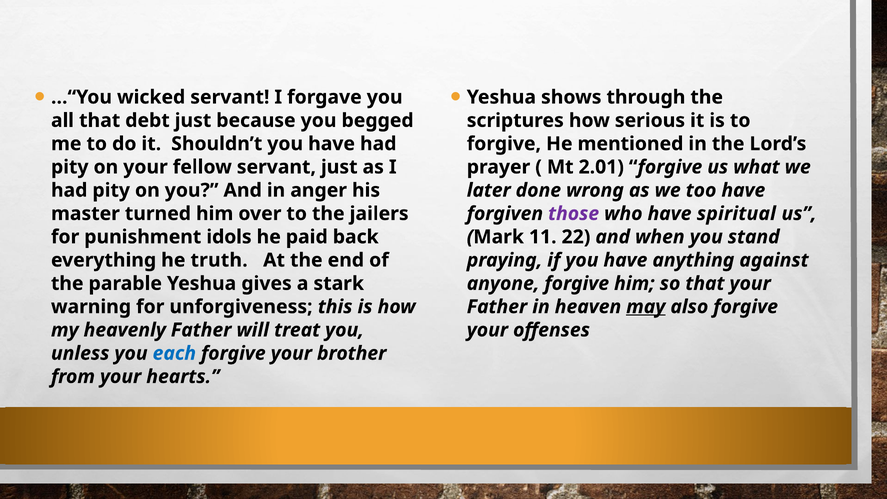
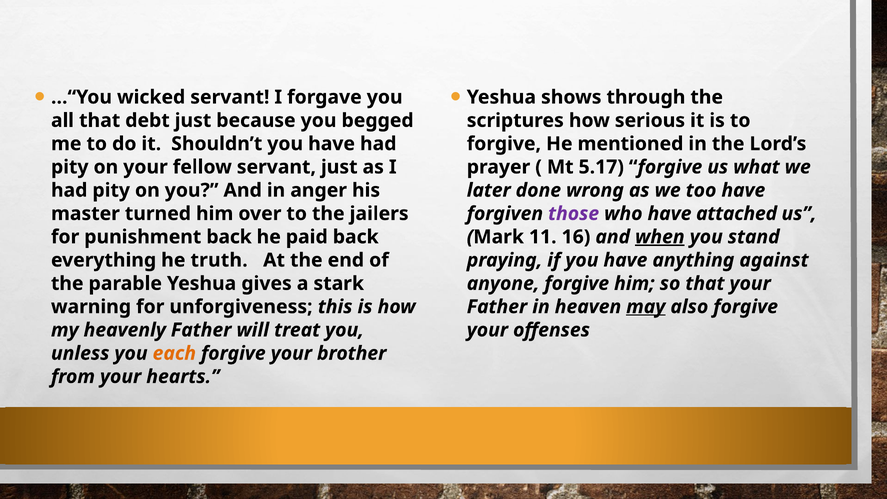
2.01: 2.01 -> 5.17
spiritual: spiritual -> attached
punishment idols: idols -> back
22: 22 -> 16
when underline: none -> present
each colour: blue -> orange
